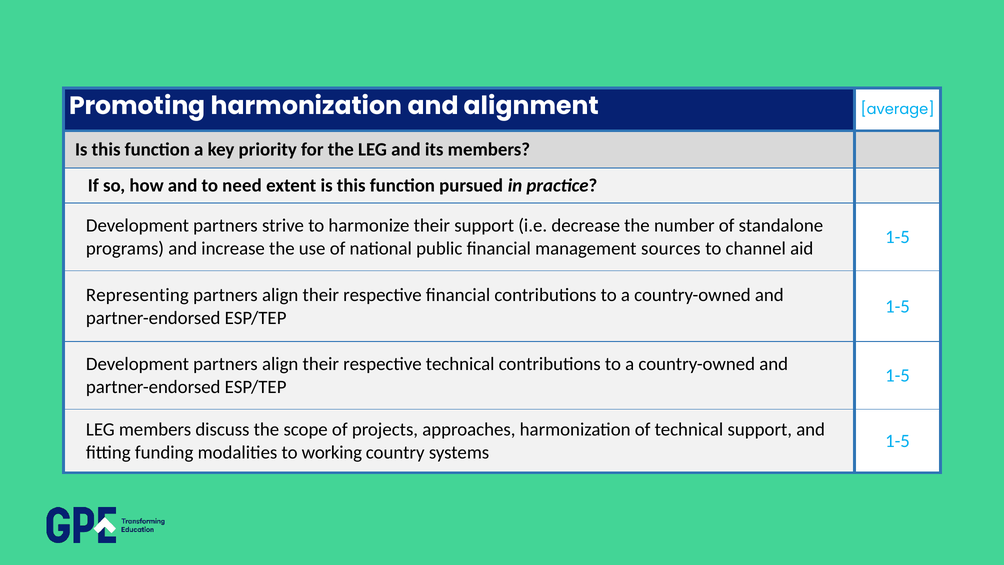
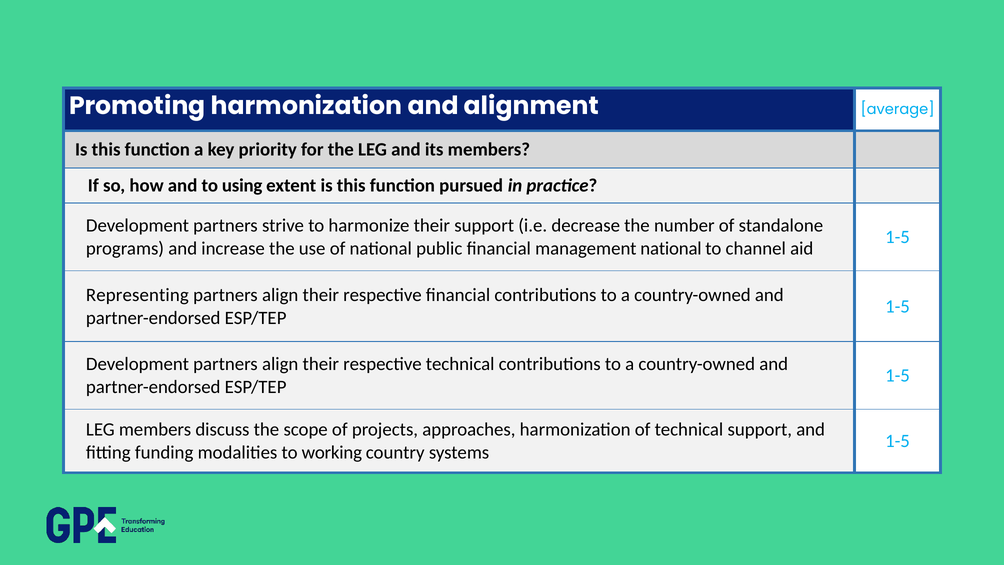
need: need -> using
management sources: sources -> national
